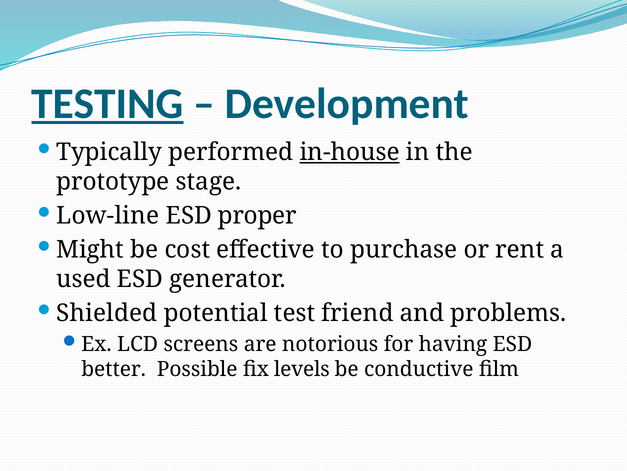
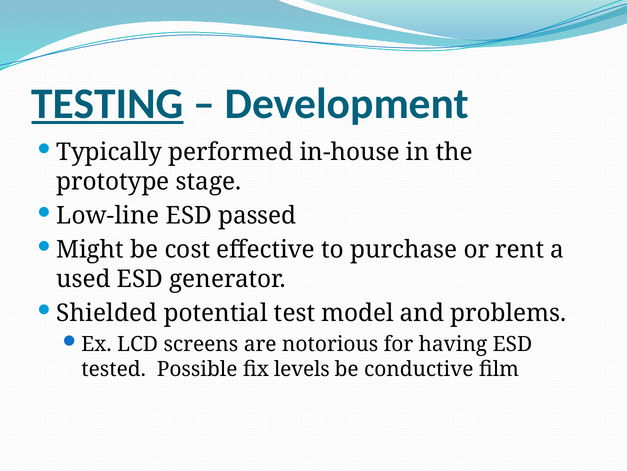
in-house underline: present -> none
proper: proper -> passed
friend: friend -> model
better: better -> tested
